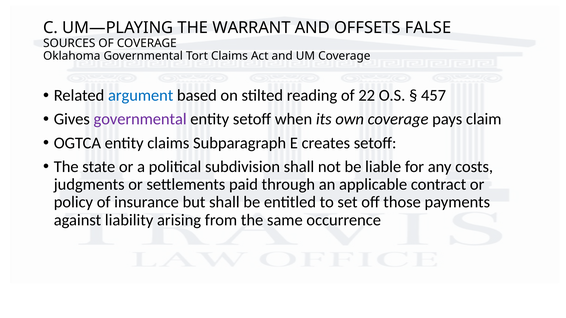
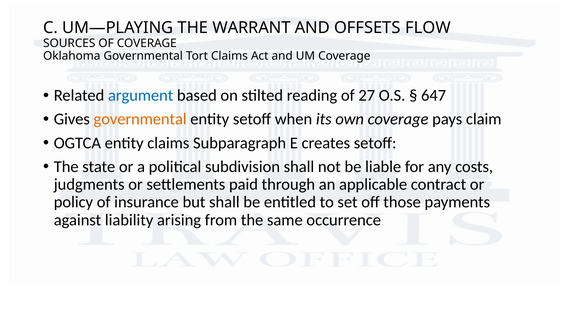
FALSE: FALSE -> FLOW
22: 22 -> 27
457: 457 -> 647
governmental at (140, 119) colour: purple -> orange
